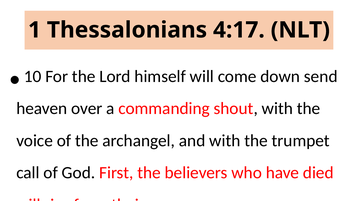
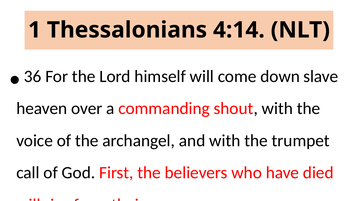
4:17: 4:17 -> 4:14
10: 10 -> 36
send: send -> slave
